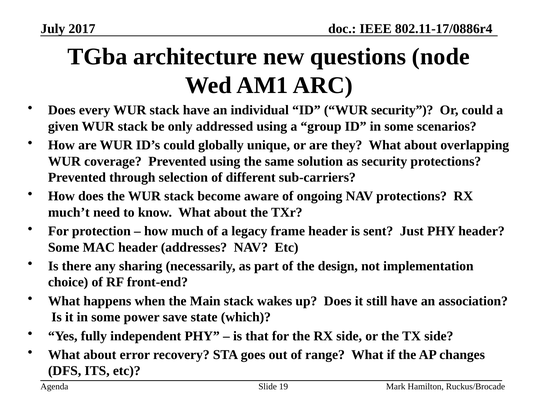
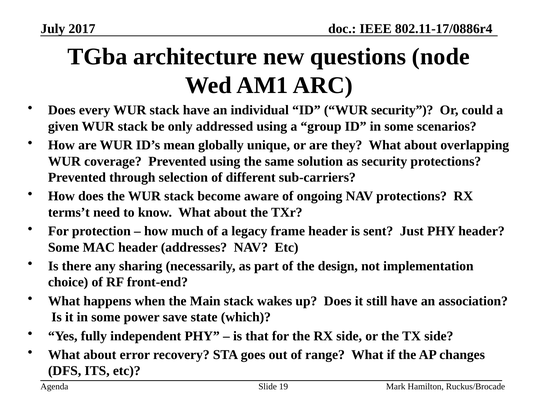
ID’s could: could -> mean
much’t: much’t -> terms’t
